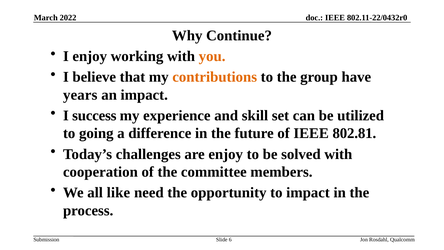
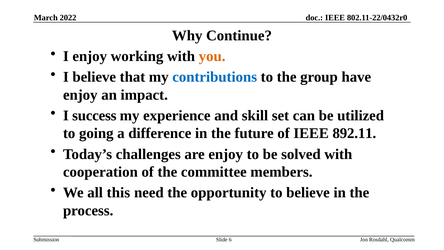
contributions colour: orange -> blue
years at (80, 95): years -> enjoy
802.81: 802.81 -> 892.11
like: like -> this
to impact: impact -> believe
